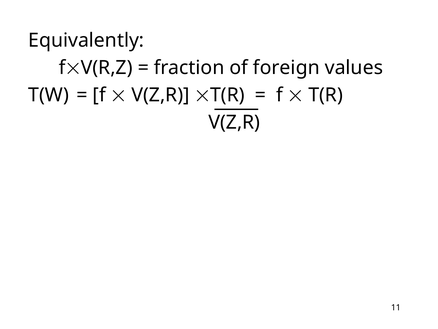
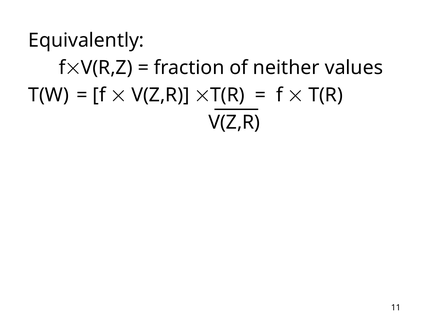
foreign: foreign -> neither
